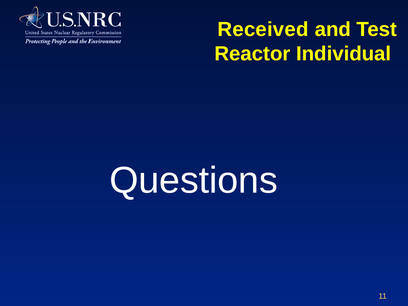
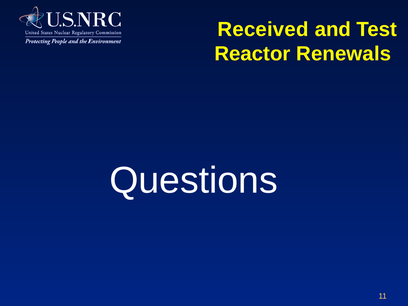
Individual: Individual -> Renewals
